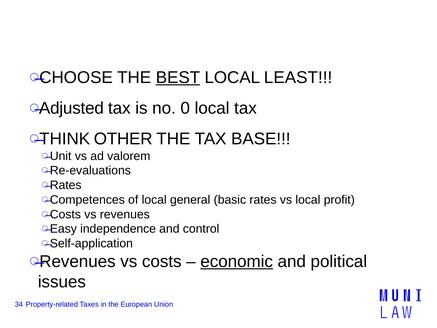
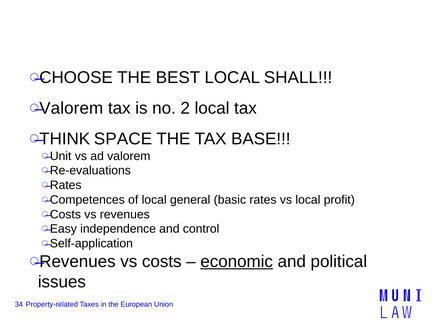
BEST underline: present -> none
LEAST: LEAST -> SHALL
Adjusted at (71, 108): Adjusted -> Valorem
0: 0 -> 2
OTHER: OTHER -> SPACE
